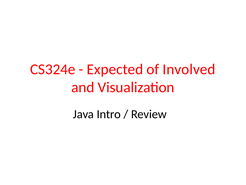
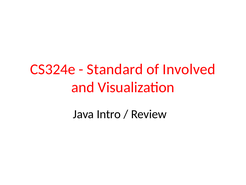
Expected: Expected -> Standard
